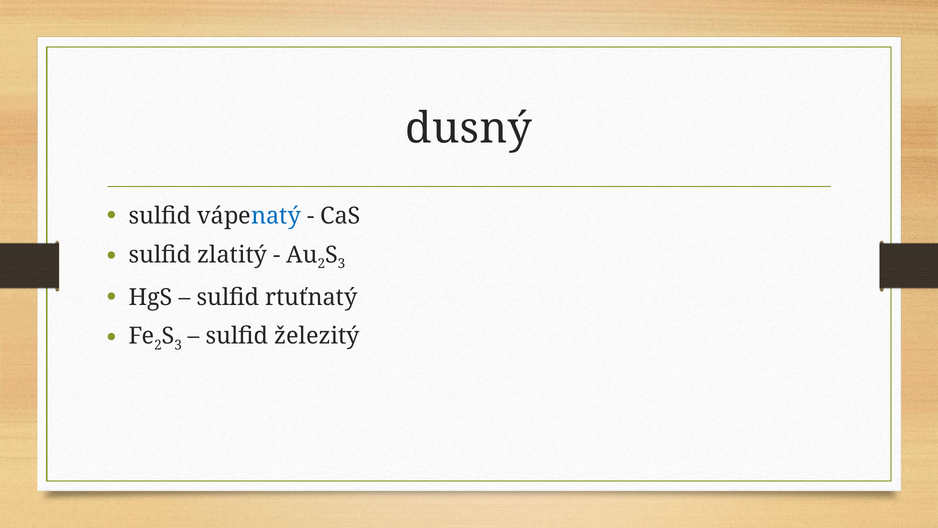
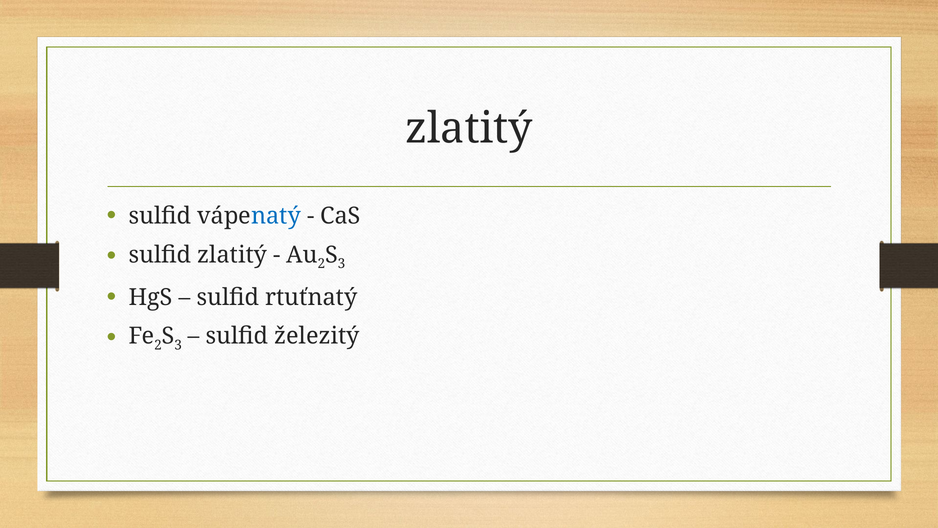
dusný at (469, 129): dusný -> zlatitý
